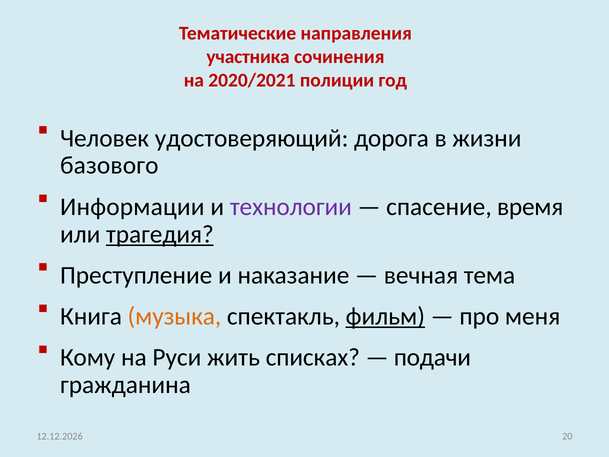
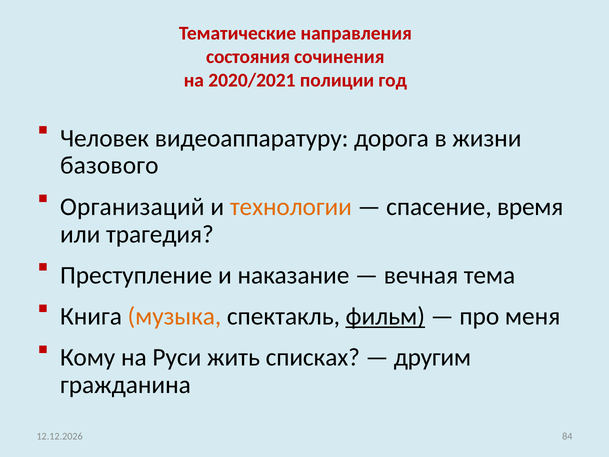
участника: участника -> состояния
удостоверяющий: удостоверяющий -> видеоаппаратуру
Информации: Информации -> Организаций
технологии colour: purple -> orange
трагедия underline: present -> none
подачи: подачи -> другим
20: 20 -> 84
